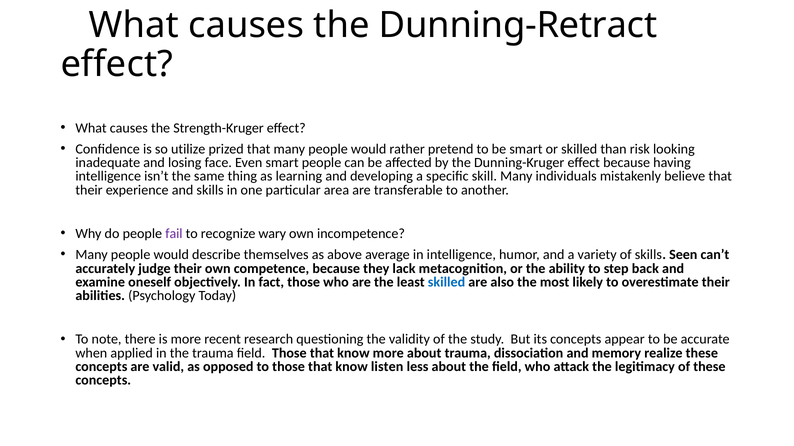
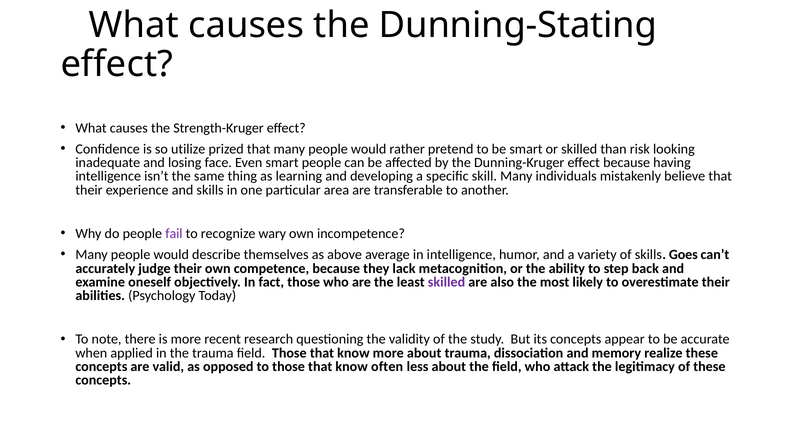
Dunning-Retract: Dunning-Retract -> Dunning-Stating
Seen: Seen -> Goes
skilled at (447, 282) colour: blue -> purple
listen: listen -> often
